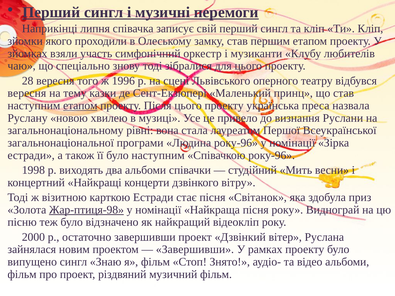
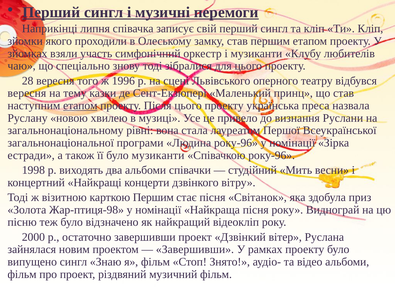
було наступним: наступним -> музиканти
карткою Естради: Естради -> Першим
Жар-птиця-98 underline: present -> none
